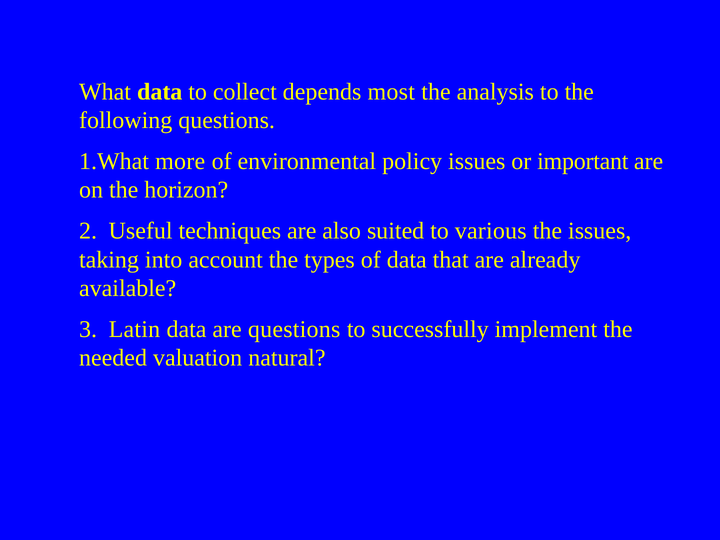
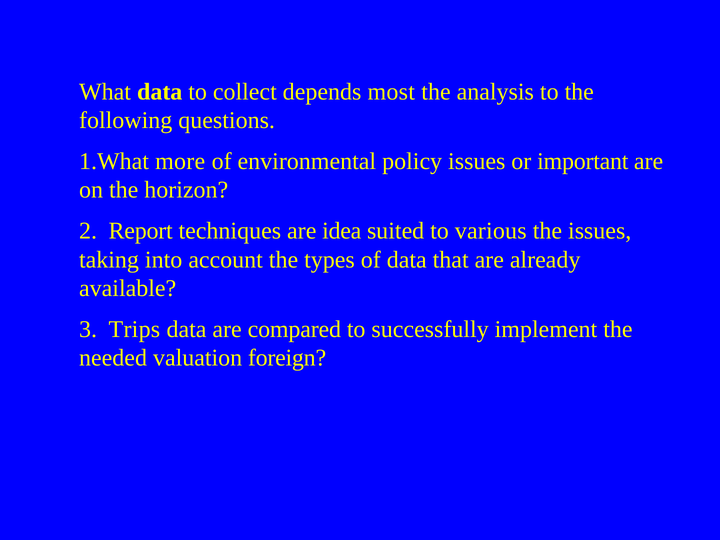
Useful: Useful -> Report
also: also -> idea
Latin: Latin -> Trips
are questions: questions -> compared
natural: natural -> foreign
